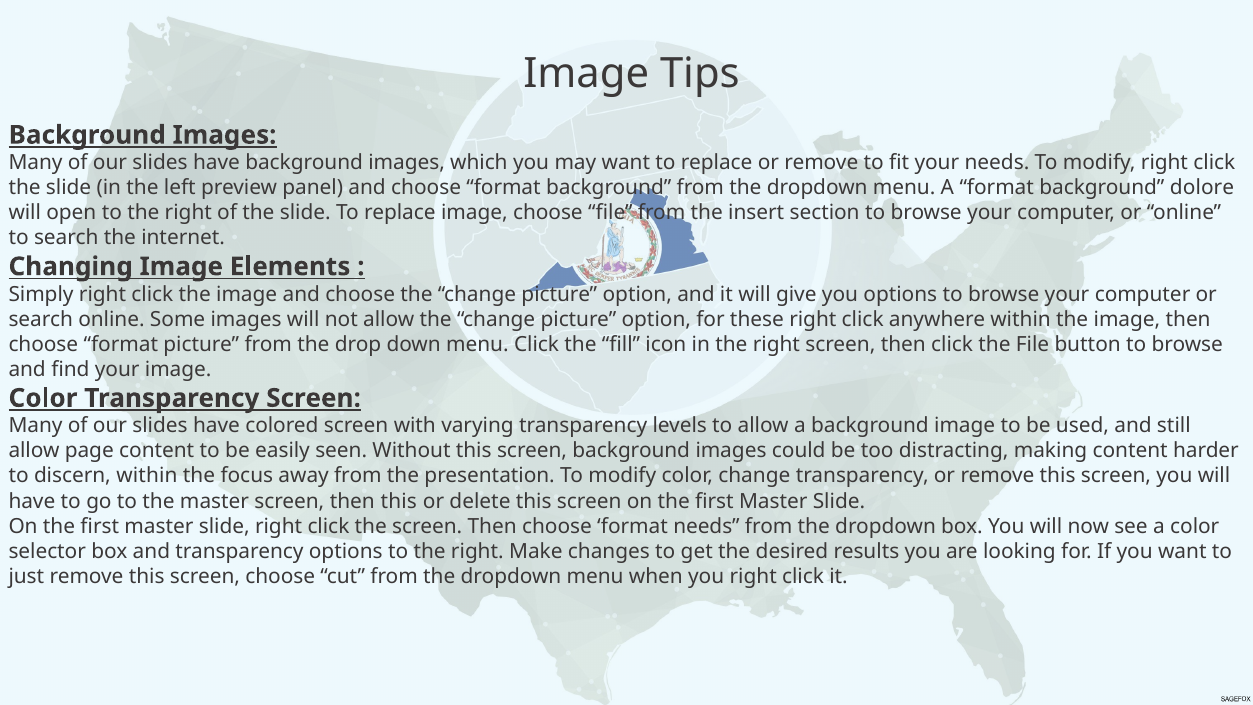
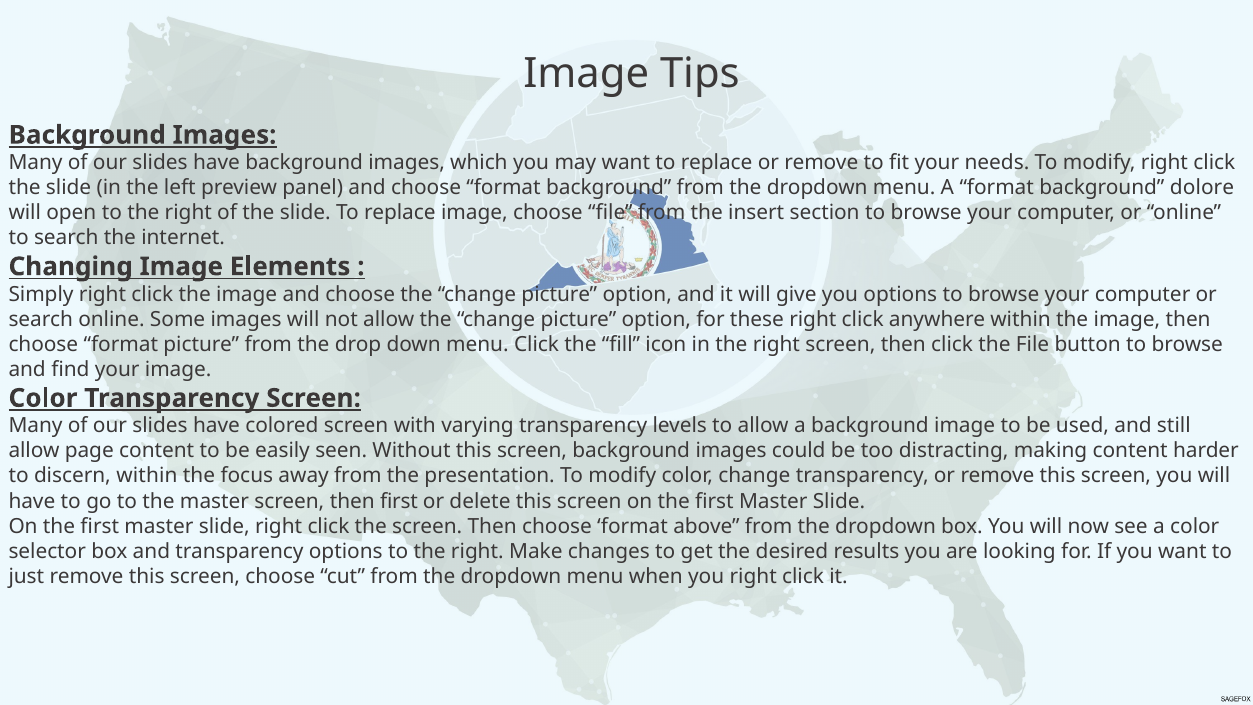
then this: this -> first
format needs: needs -> above
